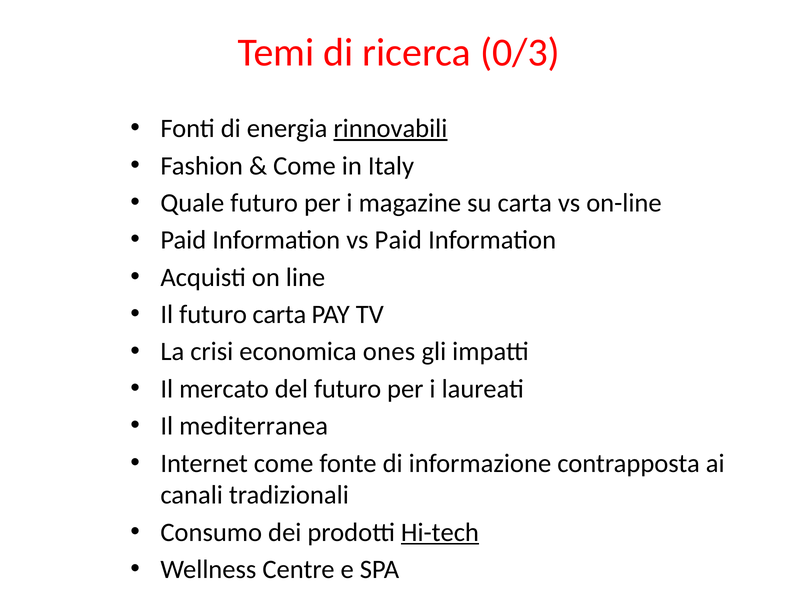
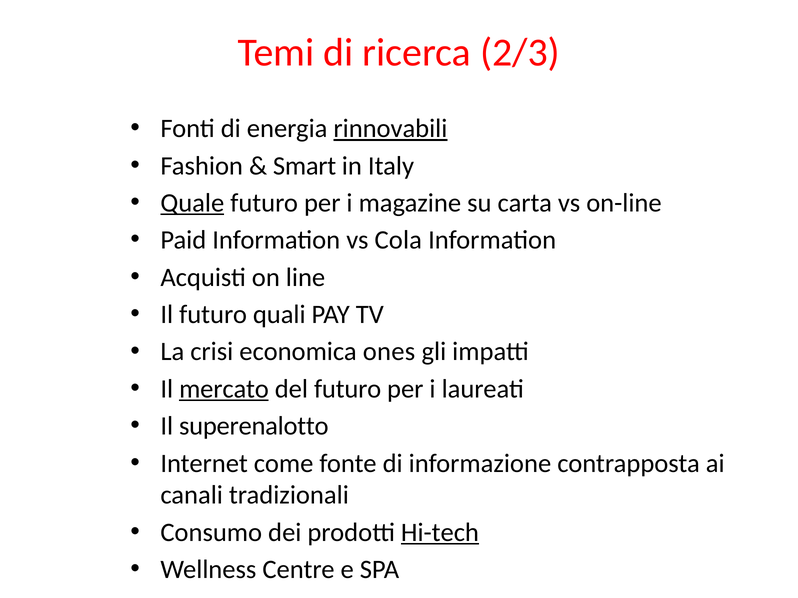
0/3: 0/3 -> 2/3
Come at (304, 166): Come -> Smart
Quale underline: none -> present
vs Paid: Paid -> Cola
futuro carta: carta -> quali
mercato underline: none -> present
mediterranea: mediterranea -> superenalotto
